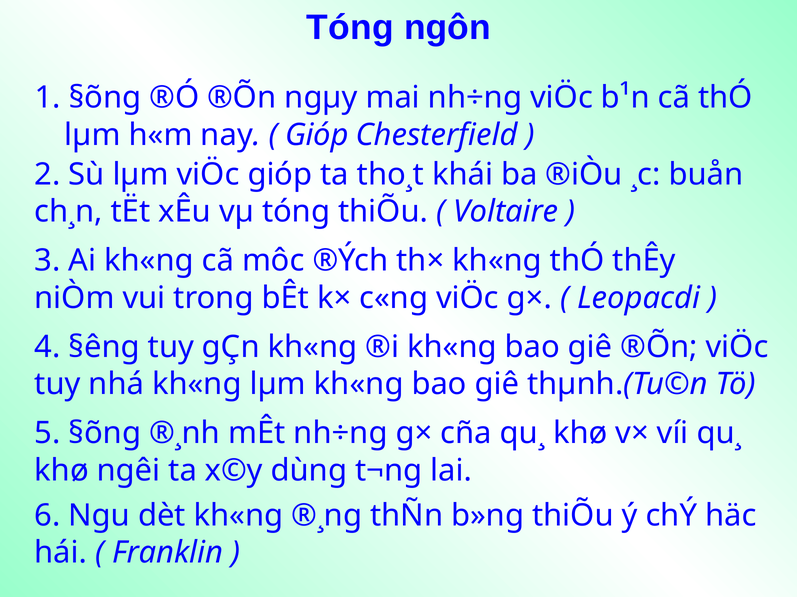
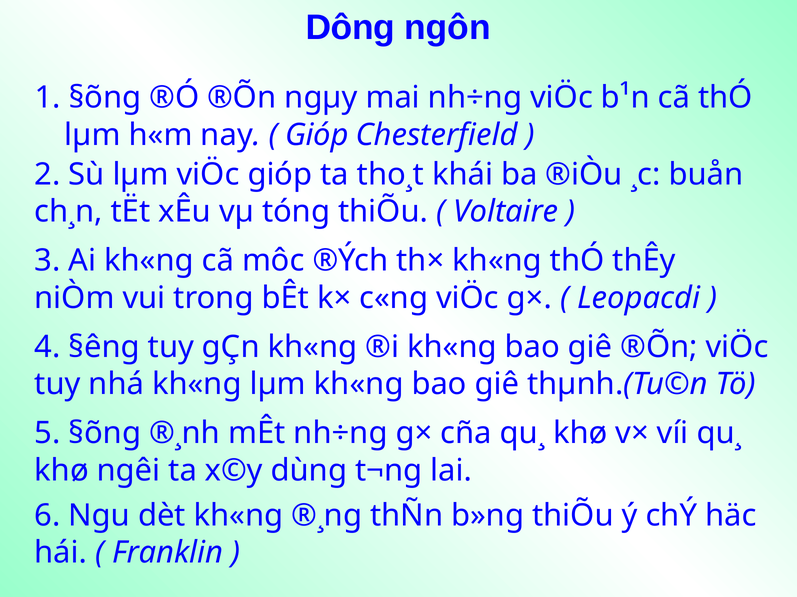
Tóng at (350, 28): Tóng -> Dông
